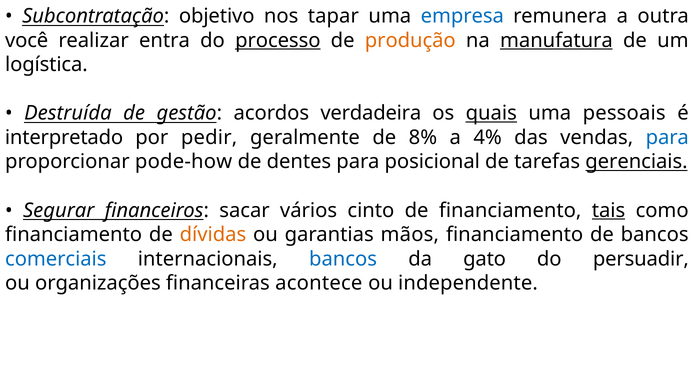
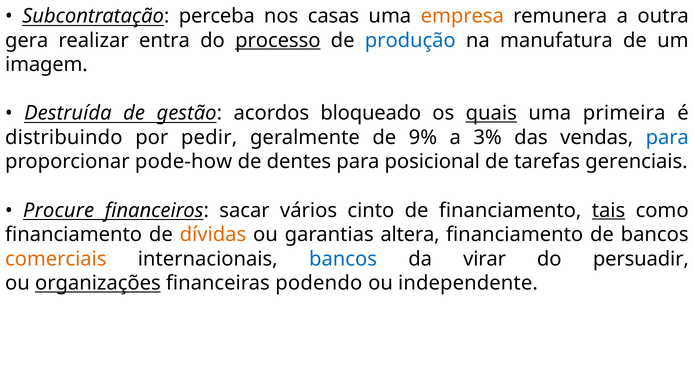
objetivo: objetivo -> perceba
tapar: tapar -> casas
empresa colour: blue -> orange
você: você -> gera
produção colour: orange -> blue
manufatura underline: present -> none
logística: logística -> imagem
verdadeira: verdadeira -> bloqueado
pessoais: pessoais -> primeira
interpretado: interpretado -> distribuindo
8%: 8% -> 9%
4%: 4% -> 3%
gerenciais underline: present -> none
Segurar: Segurar -> Procure
mãos: mãos -> altera
comerciais colour: blue -> orange
gato: gato -> virar
organizações underline: none -> present
acontece: acontece -> podendo
